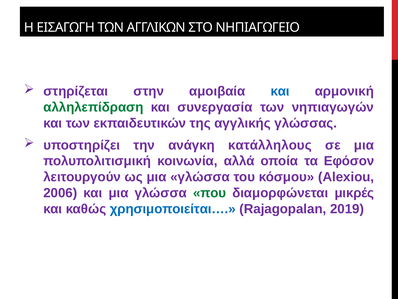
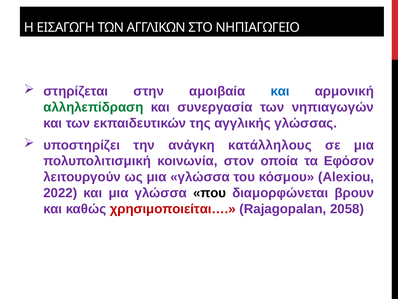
αλλά: αλλά -> στον
2006: 2006 -> 2022
που colour: green -> black
μικρές: μικρές -> βρουν
χρησιμοποιείται… colour: blue -> red
2019: 2019 -> 2058
